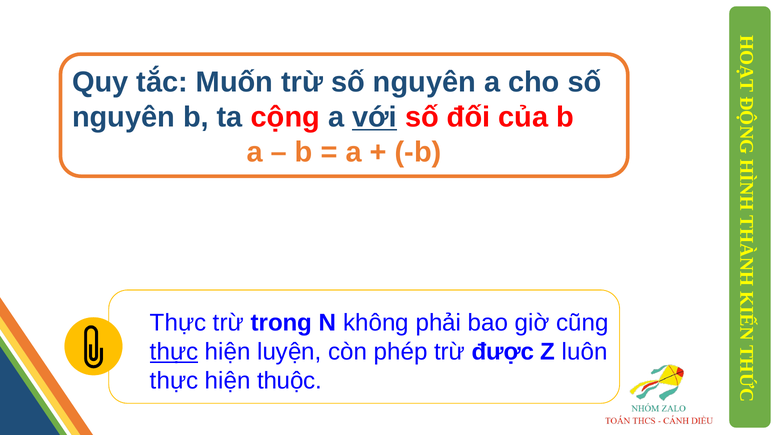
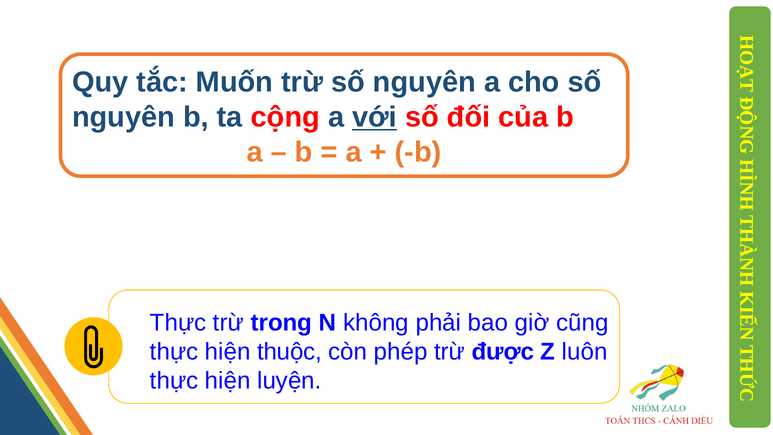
thực at (174, 352) underline: present -> none
luyện: luyện -> thuộc
thuộc: thuộc -> luyện
